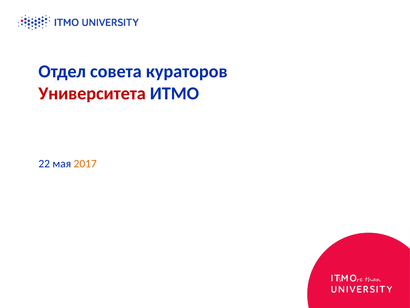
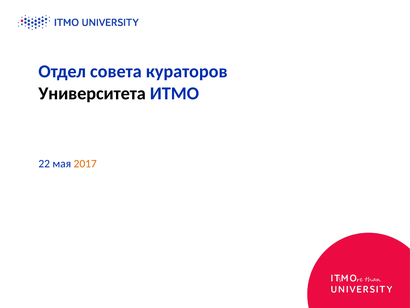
Университета colour: red -> black
